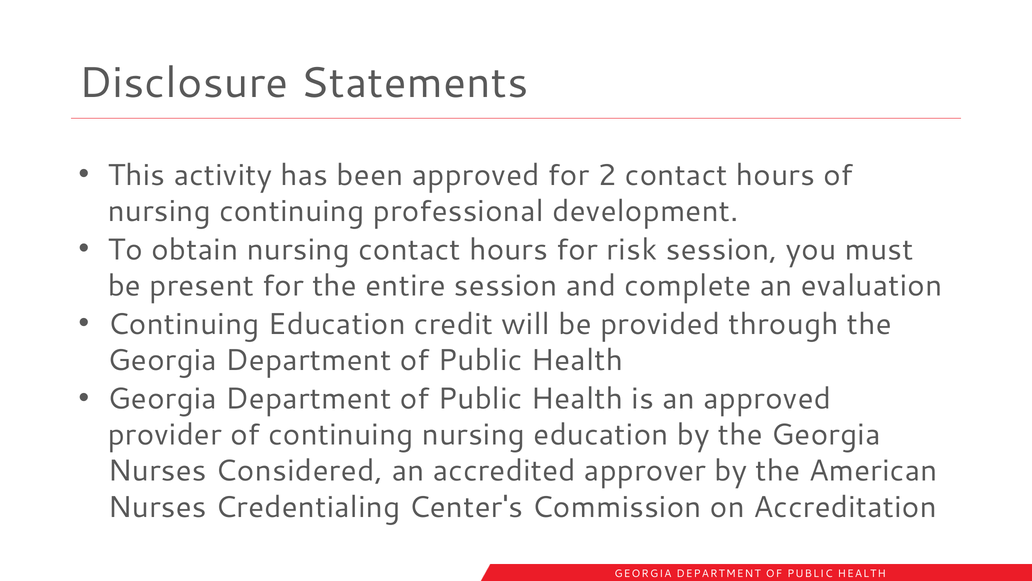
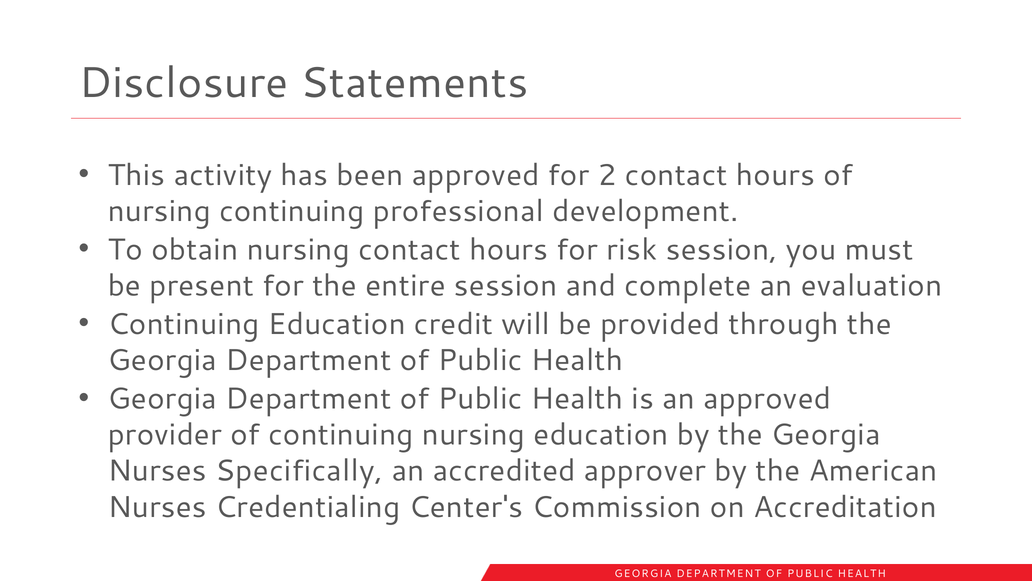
Considered: Considered -> Specifically
